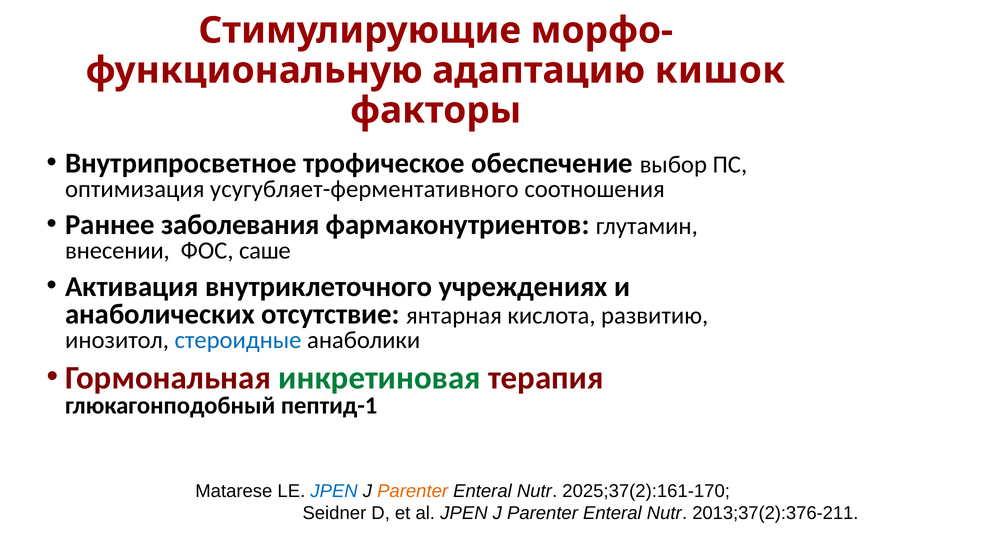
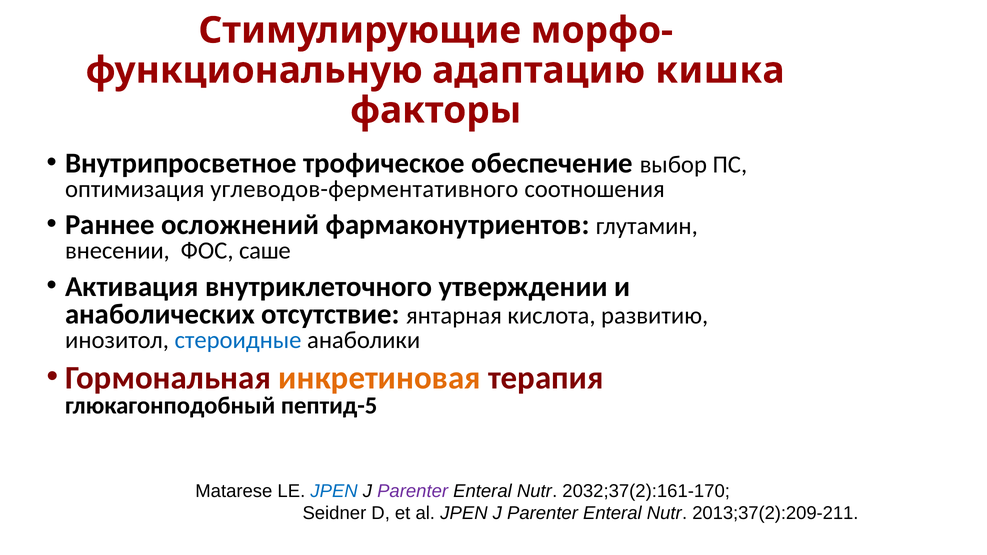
кишок: кишок -> кишка
усугубляет-ферментативного: усугубляет-ферментативного -> углеводов-ферментативного
заболевания: заболевания -> осложнений
учреждениях: учреждениях -> утверждении
инкретиновая colour: green -> orange
пептид-1: пептид-1 -> пептид-5
Parenter at (413, 491) colour: orange -> purple
2025;37(2):161-170: 2025;37(2):161-170 -> 2032;37(2):161-170
2013;37(2):376-211: 2013;37(2):376-211 -> 2013;37(2):209-211
